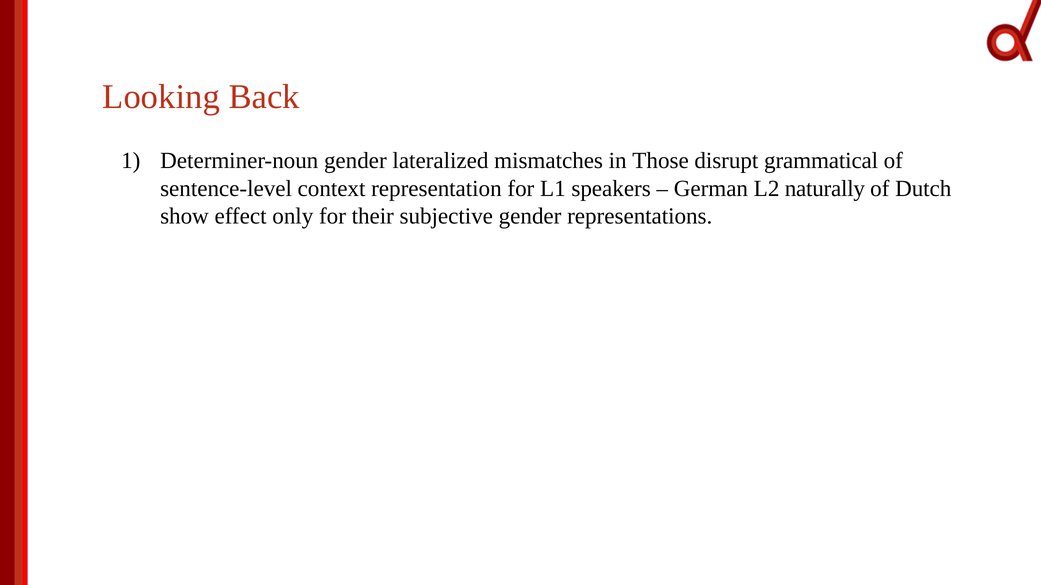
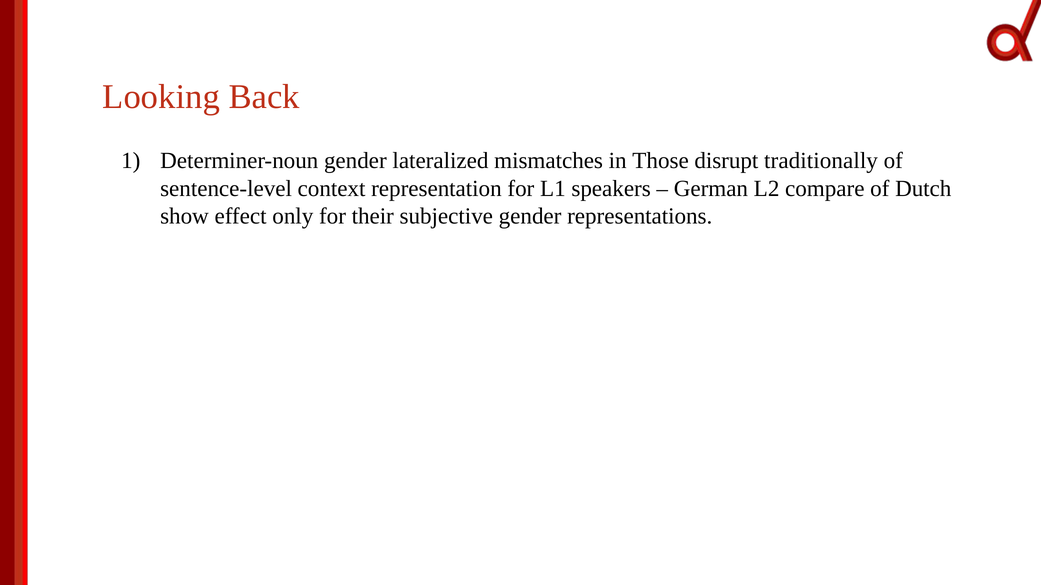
grammatical: grammatical -> traditionally
naturally: naturally -> compare
